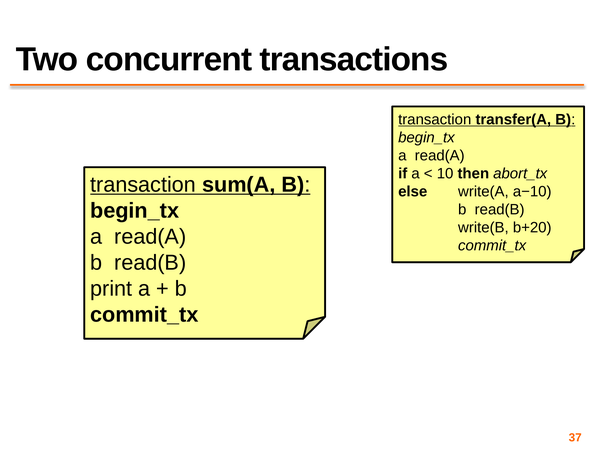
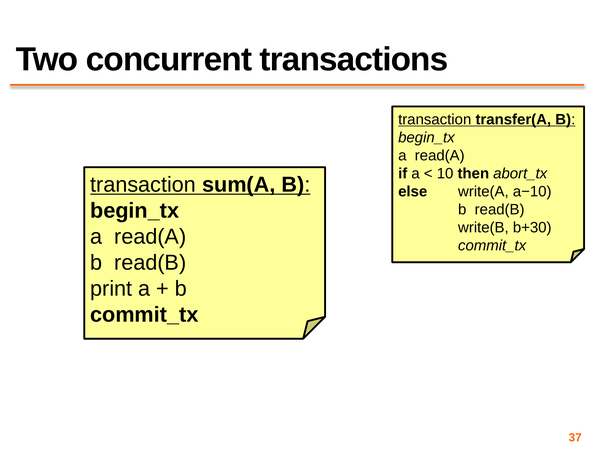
b+20: b+20 -> b+30
